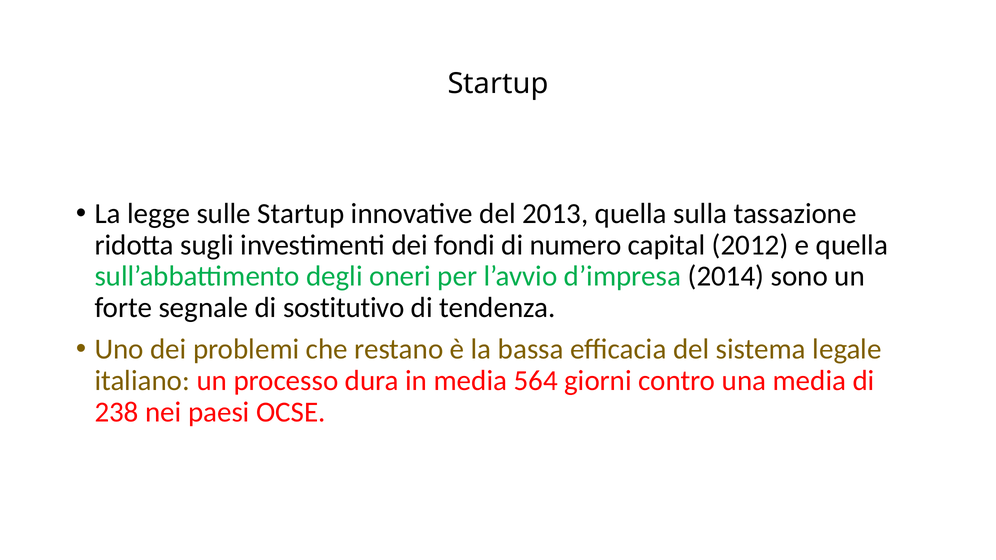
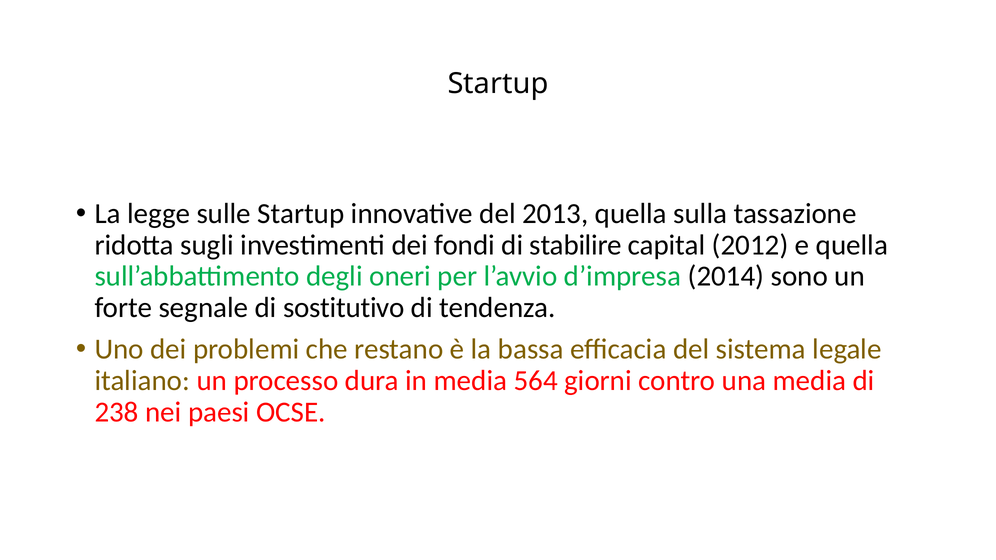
numero: numero -> stabilire
